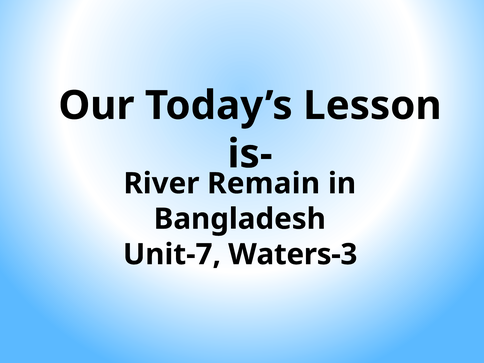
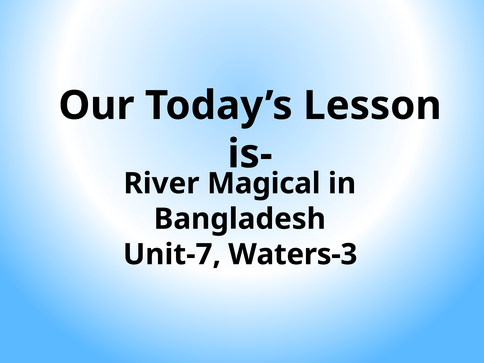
Remain: Remain -> Magical
